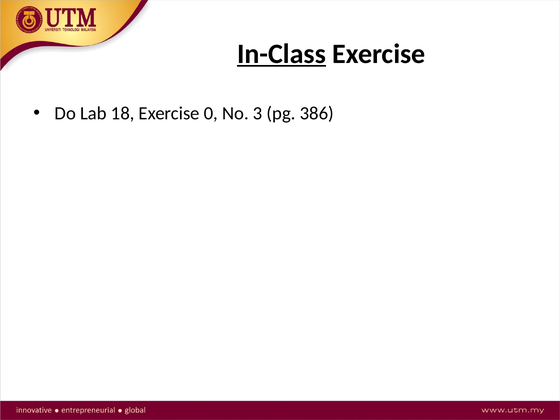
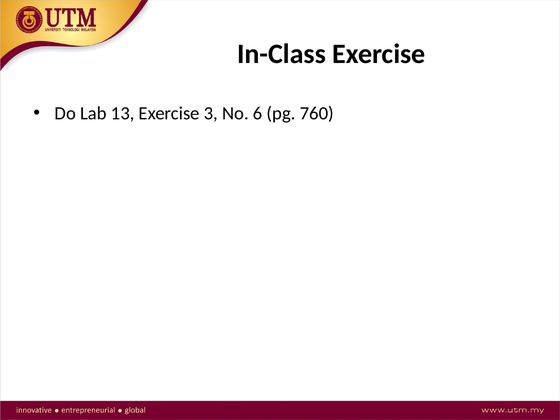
In-Class underline: present -> none
18: 18 -> 13
0: 0 -> 3
3: 3 -> 6
386: 386 -> 760
